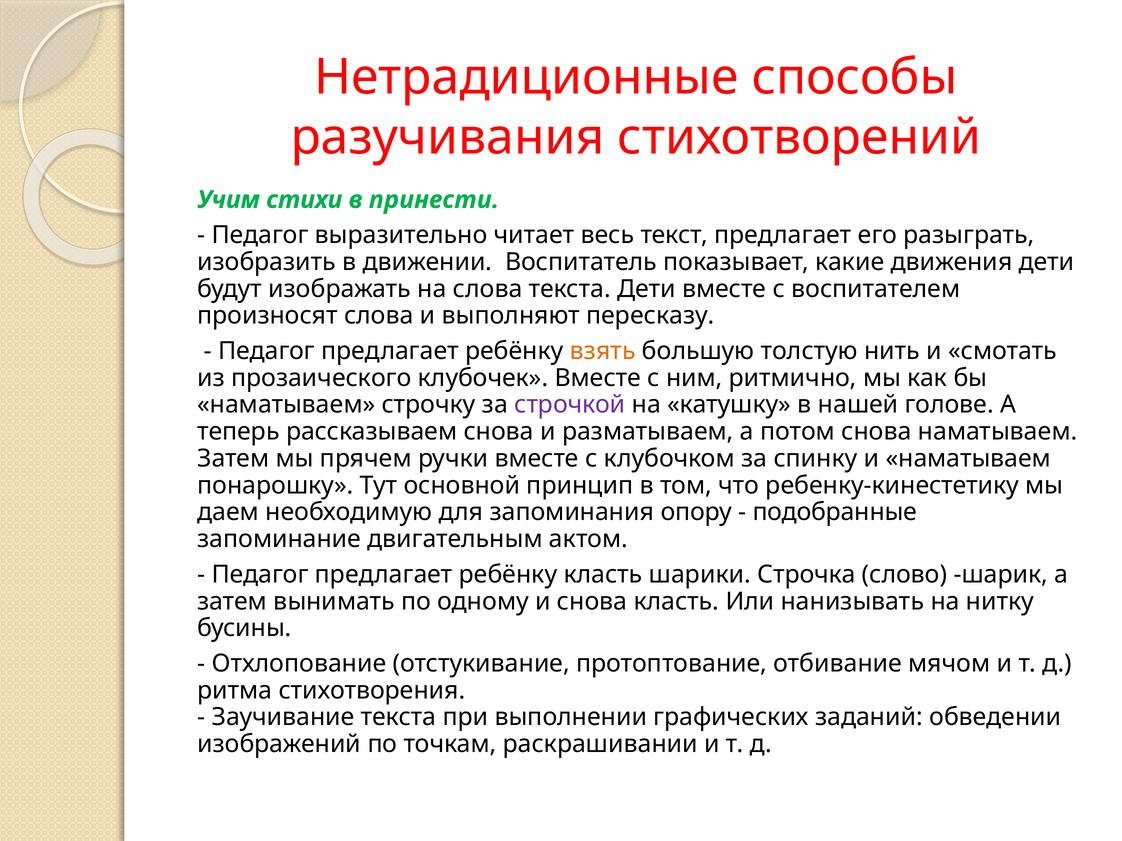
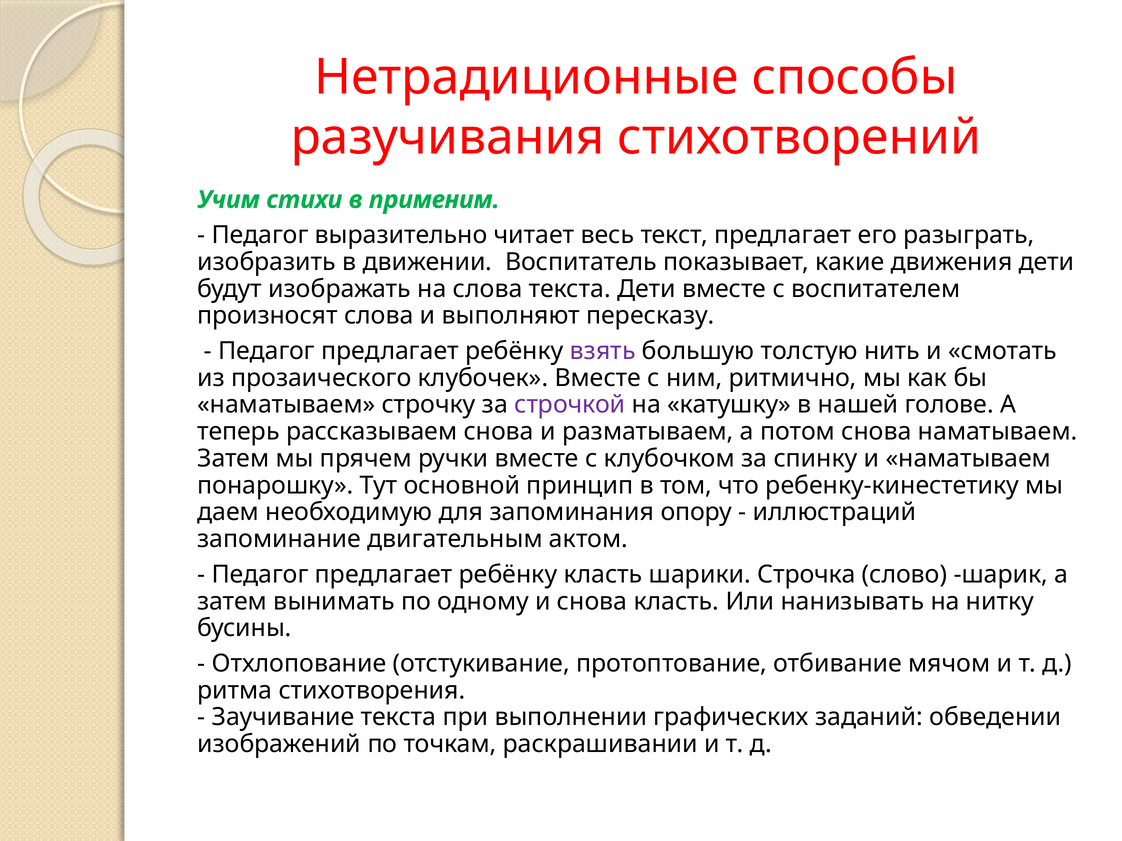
принести: принести -> применим
взять colour: orange -> purple
подобранные: подобранные -> иллюстраций
